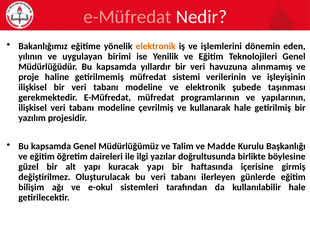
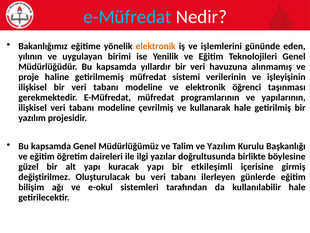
e-Müfredat at (127, 17) colour: pink -> light blue
dönemin: dönemin -> gününde
şubede: şubede -> öğrenci
ve Madde: Madde -> Yazılım
haftasında: haftasında -> etkileşimli
